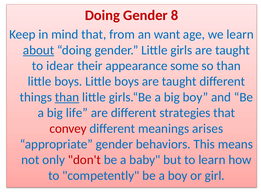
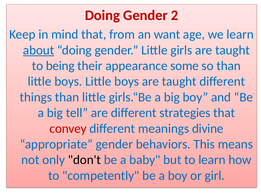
8: 8 -> 2
idear: idear -> being
than at (67, 97) underline: present -> none
life: life -> tell
arises: arises -> divine
don't colour: red -> black
